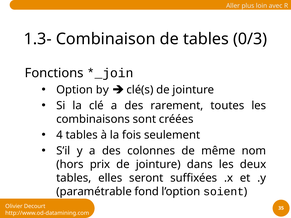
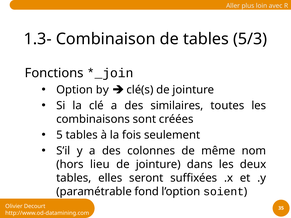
0/3: 0/3 -> 5/3
rarement: rarement -> similaires
4: 4 -> 5
prix: prix -> lieu
